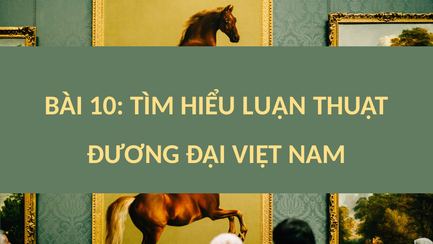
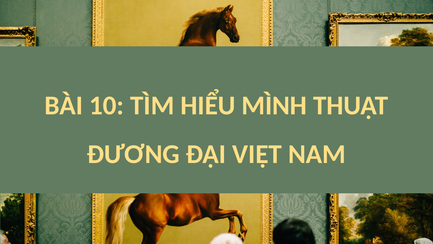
LUẬN: LUẬN -> MÌNH
